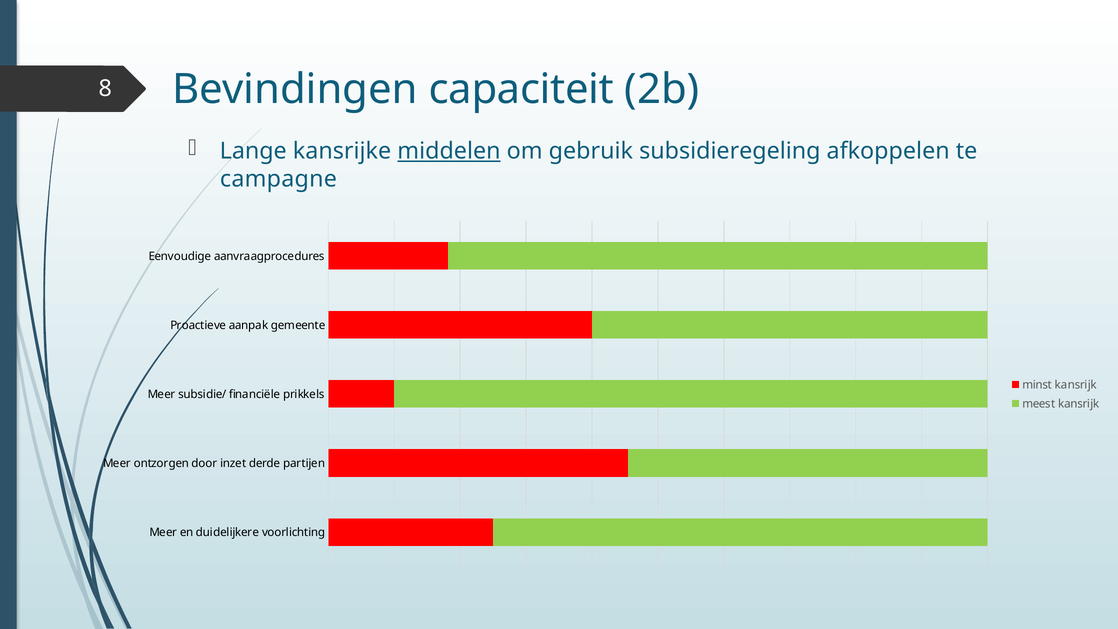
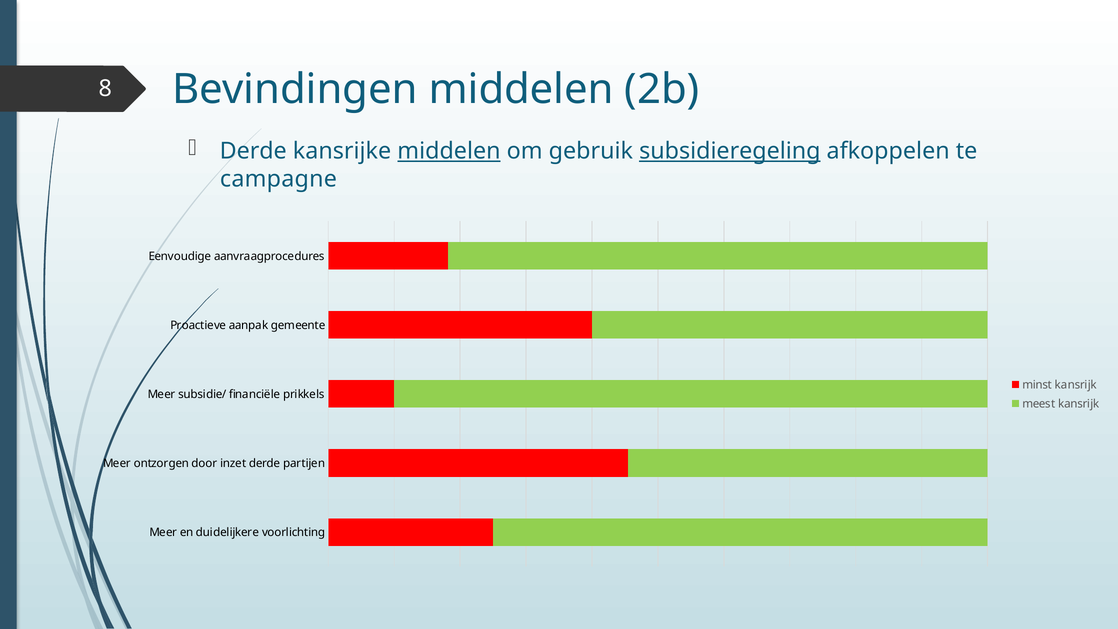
Bevindingen capaciteit: capaciteit -> middelen
Lange at (253, 151): Lange -> Derde
subsidieregeling underline: none -> present
